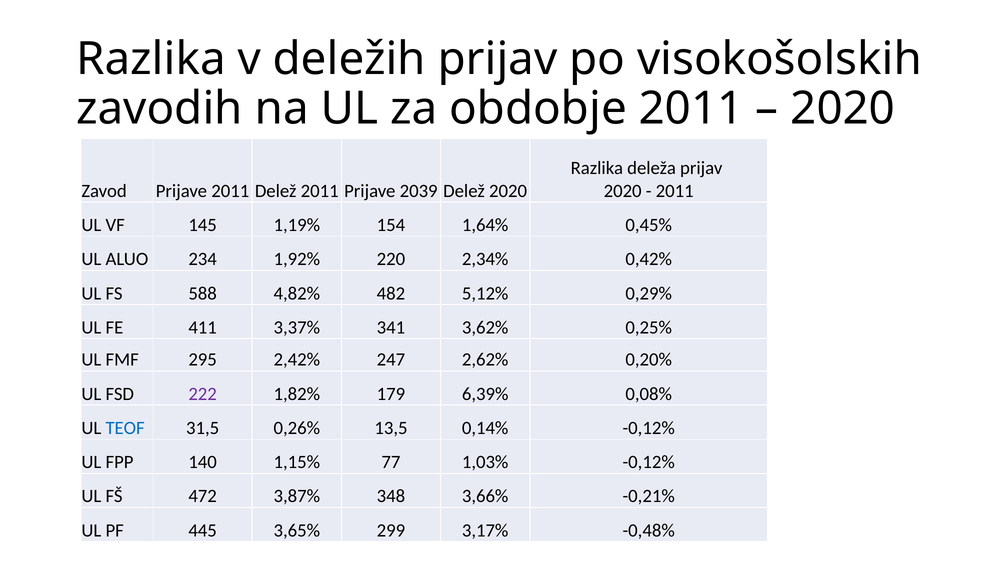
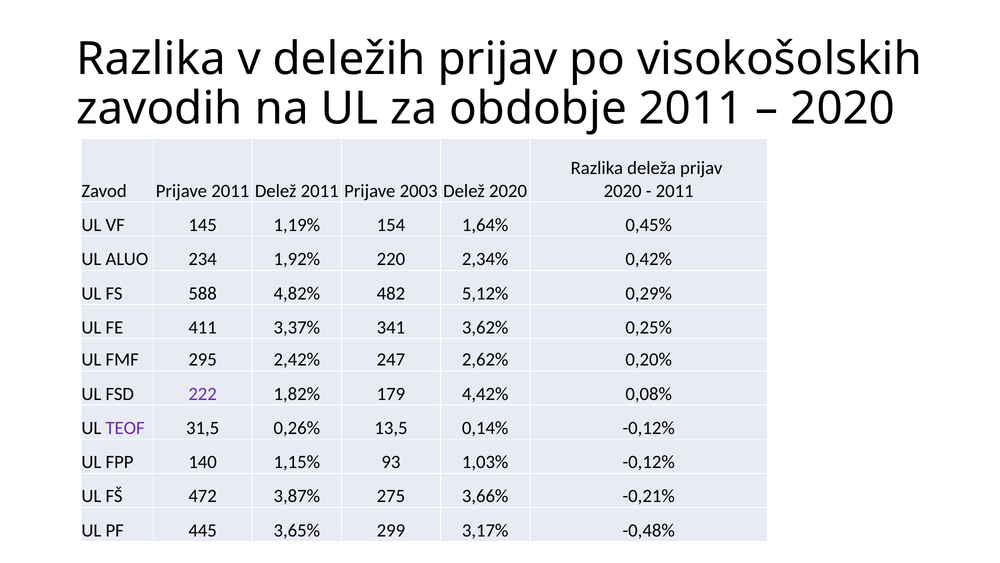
2039: 2039 -> 2003
6,39%: 6,39% -> 4,42%
TEOF colour: blue -> purple
77: 77 -> 93
348: 348 -> 275
